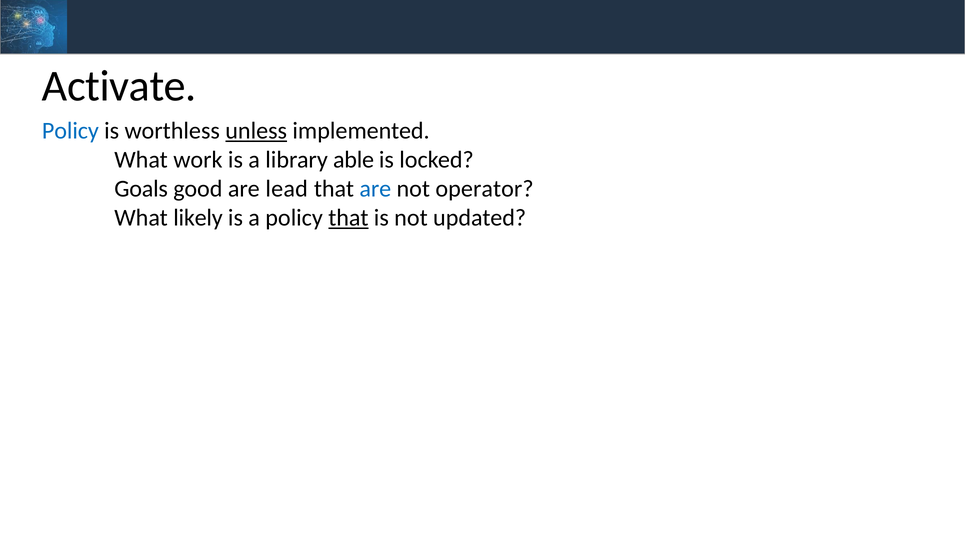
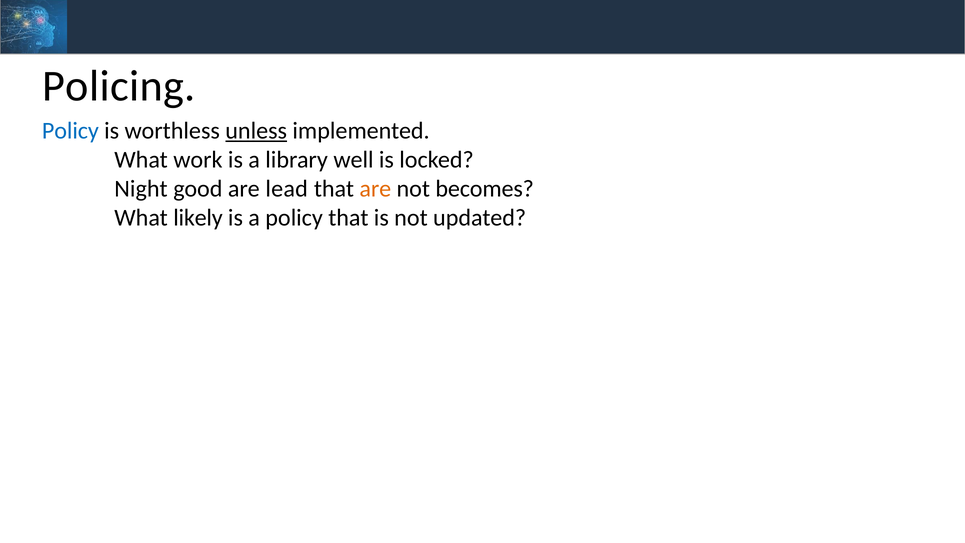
Activate: Activate -> Policing
able: able -> well
Goals: Goals -> Night
are at (375, 189) colour: blue -> orange
operator: operator -> becomes
that at (348, 218) underline: present -> none
